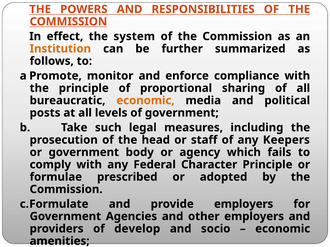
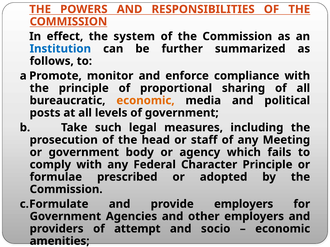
Institution colour: orange -> blue
Keepers: Keepers -> Meeting
develop: develop -> attempt
